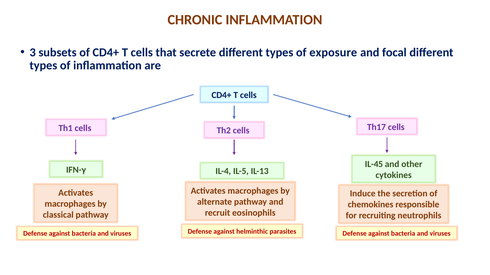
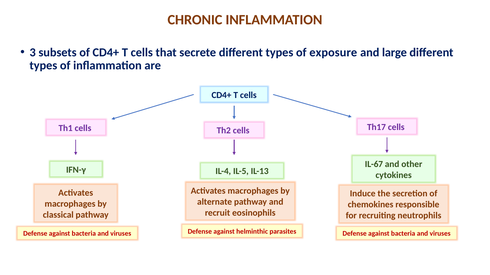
focal: focal -> large
IL-45: IL-45 -> IL-67
